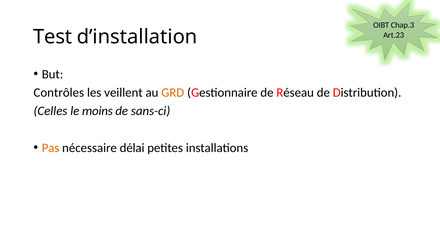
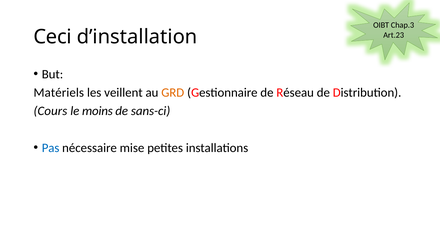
Test: Test -> Ceci
Contrôles: Contrôles -> Matériels
Celles: Celles -> Cours
Pas colour: orange -> blue
délai: délai -> mise
